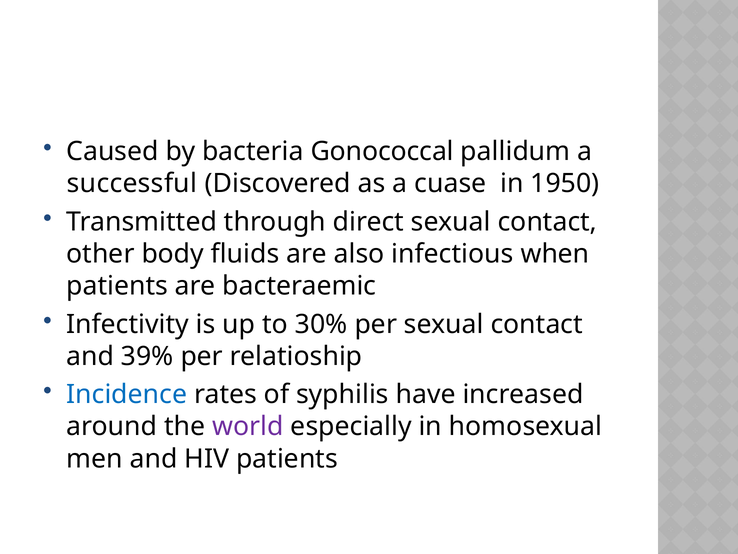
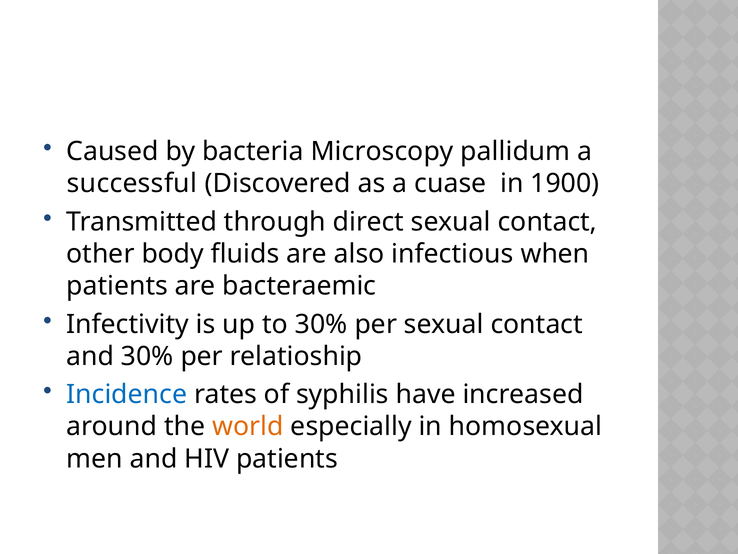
Gonococcal: Gonococcal -> Microscopy
1950: 1950 -> 1900
and 39%: 39% -> 30%
world colour: purple -> orange
